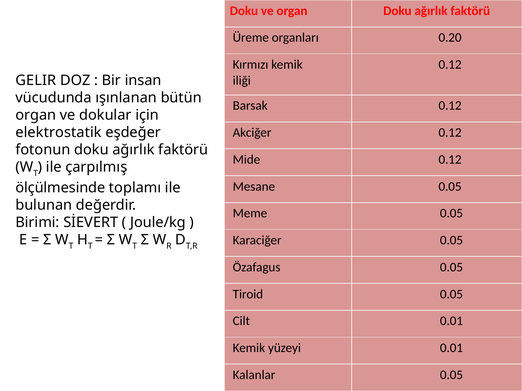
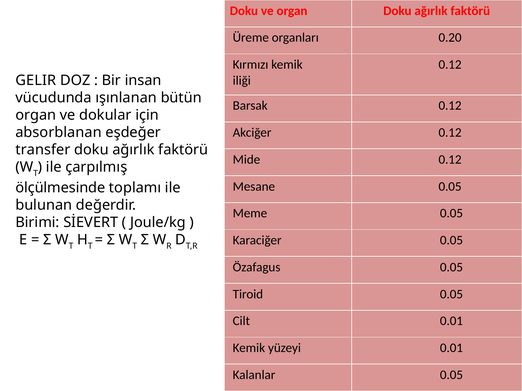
elektrostatik: elektrostatik -> absorblanan
fotonun: fotonun -> transfer
